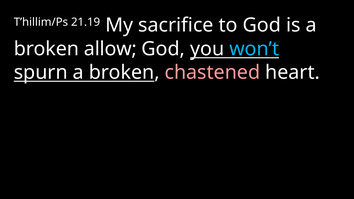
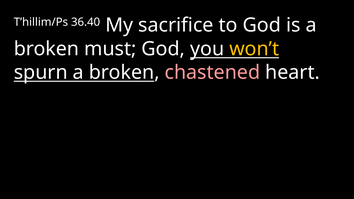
21.19: 21.19 -> 36.40
allow: allow -> must
won’t colour: light blue -> yellow
